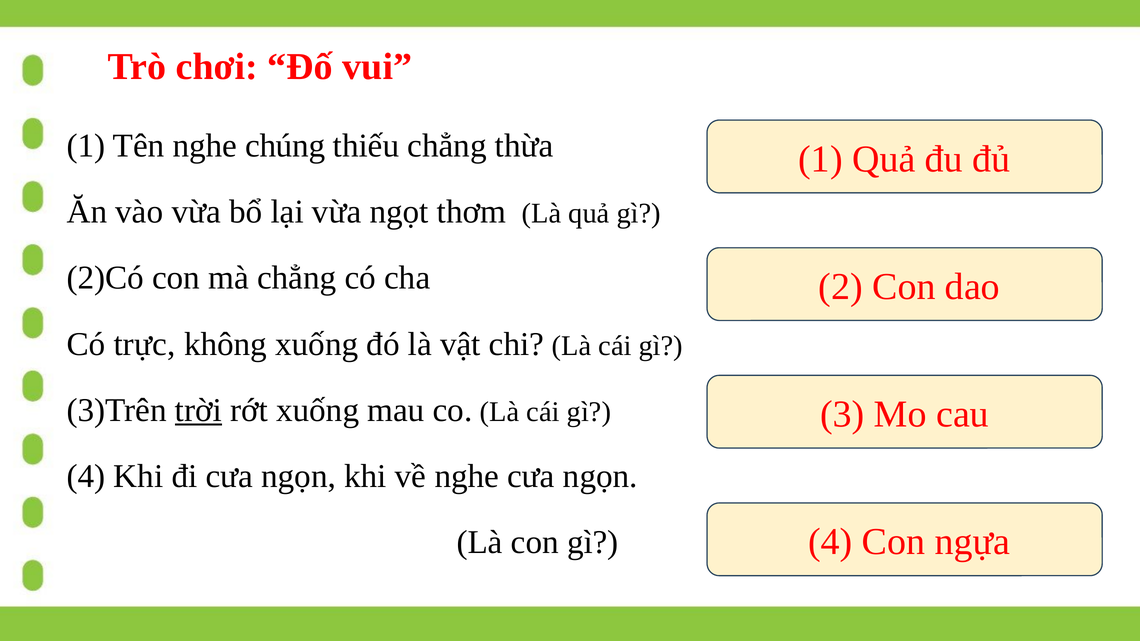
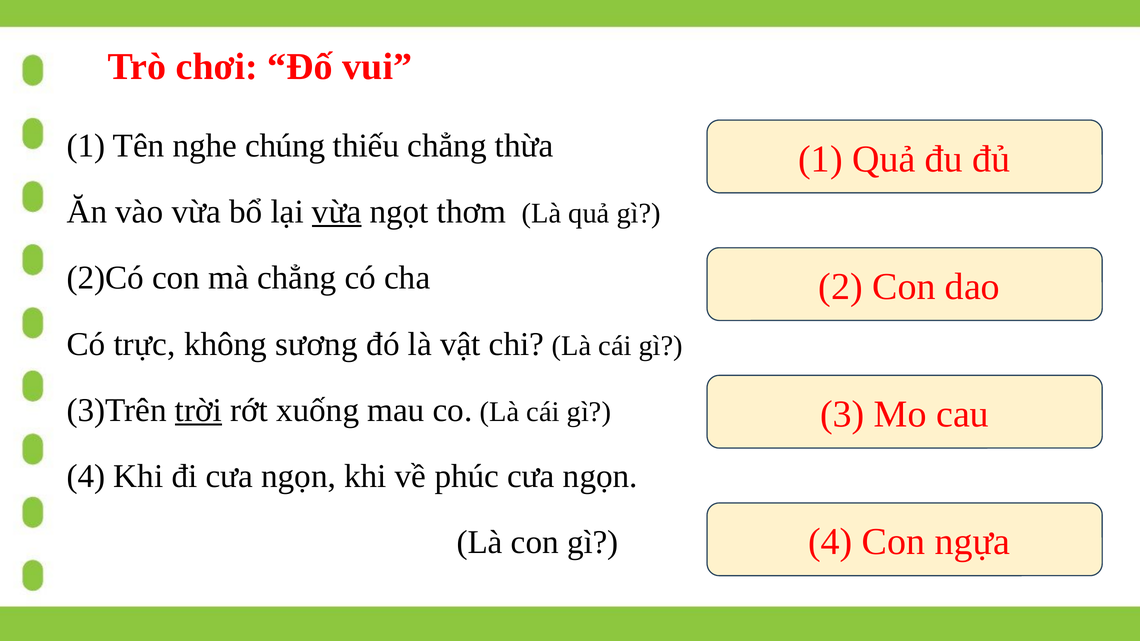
vừa at (337, 212) underline: none -> present
không xuống: xuống -> sương
về nghe: nghe -> phúc
